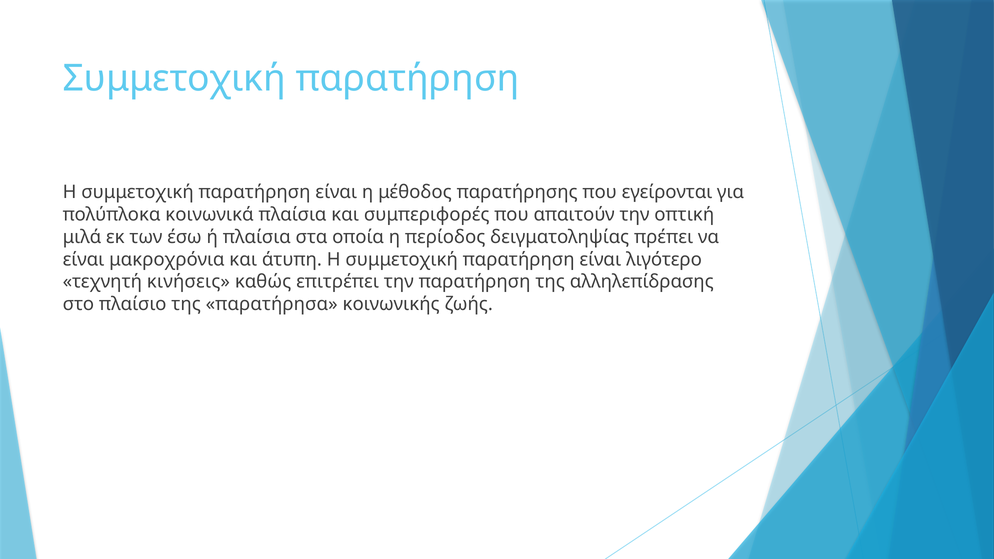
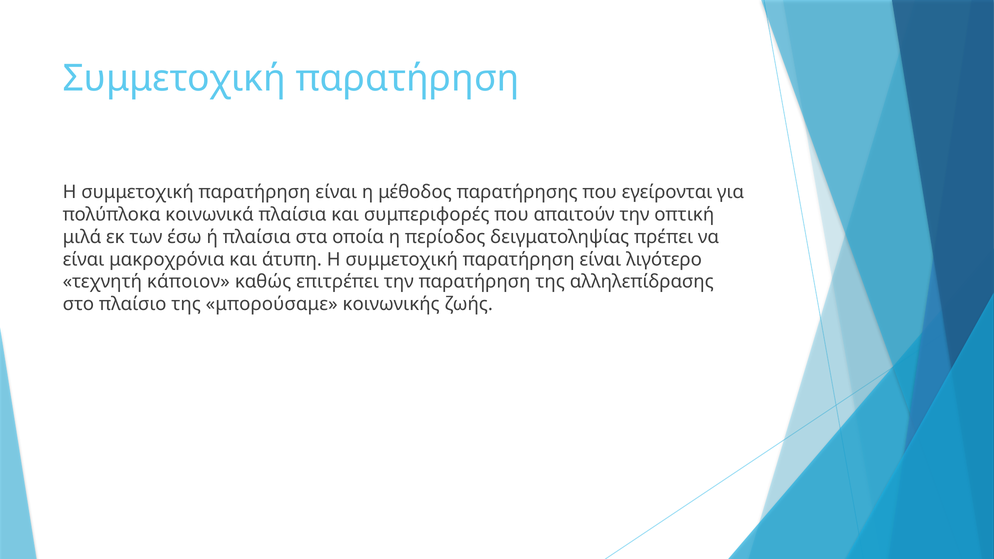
κινήσεις: κινήσεις -> κάποιον
παρατήρησα: παρατήρησα -> μπορούσαμε
